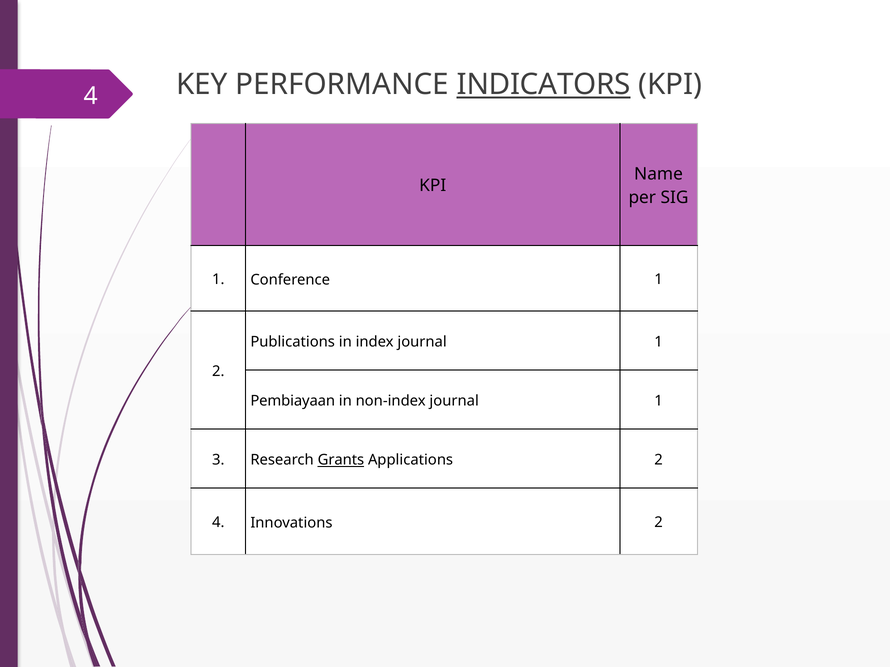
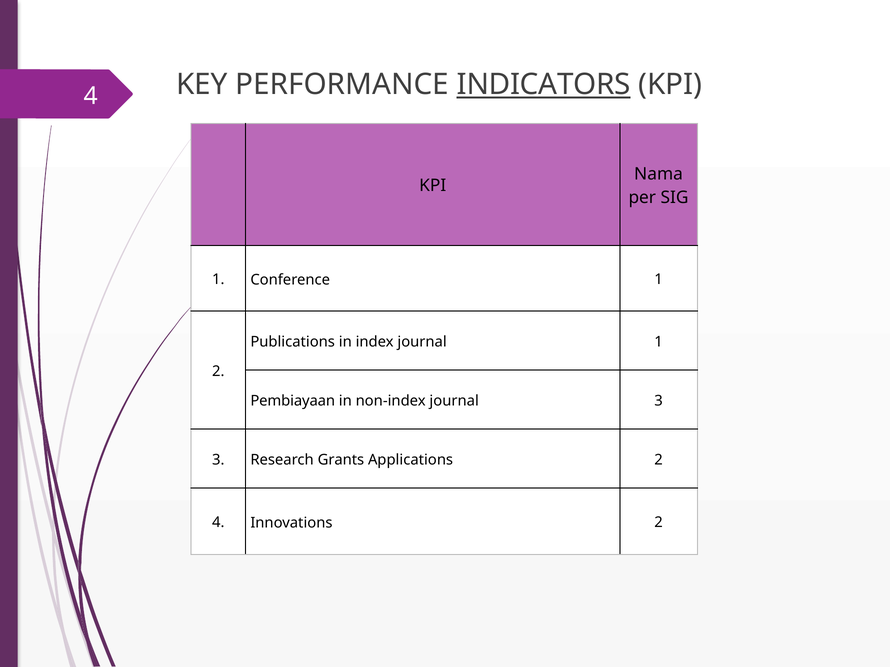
Name: Name -> Nama
non-index journal 1: 1 -> 3
Grants underline: present -> none
